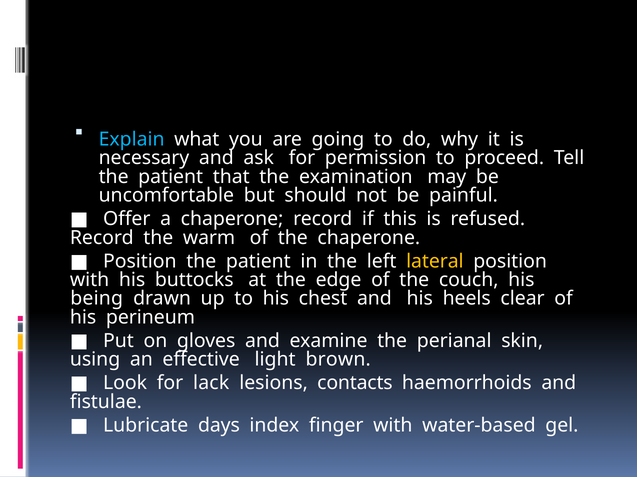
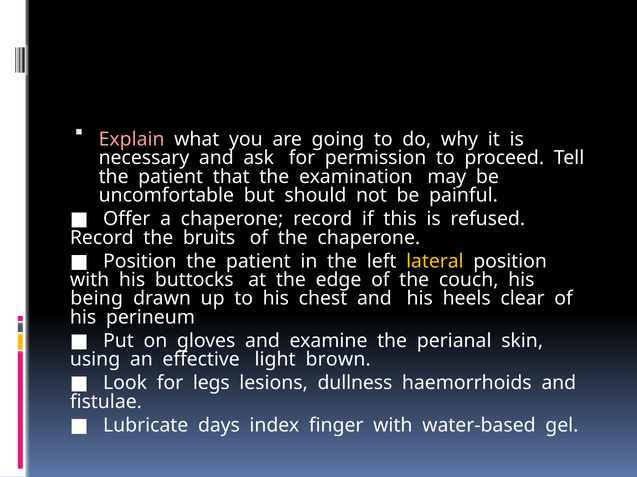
Explain colour: light blue -> pink
warm: warm -> bruits
lack: lack -> legs
contacts: contacts -> dullness
